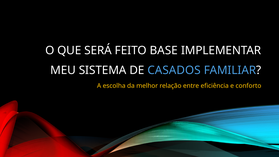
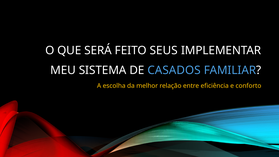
BASE: BASE -> SEUS
